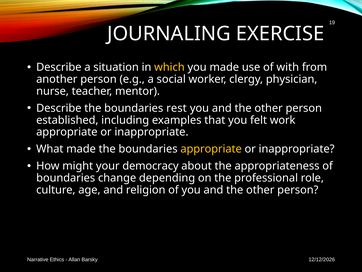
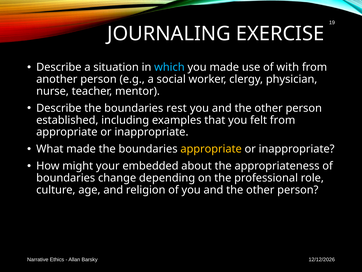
which colour: yellow -> light blue
felt work: work -> from
democracy: democracy -> embedded
